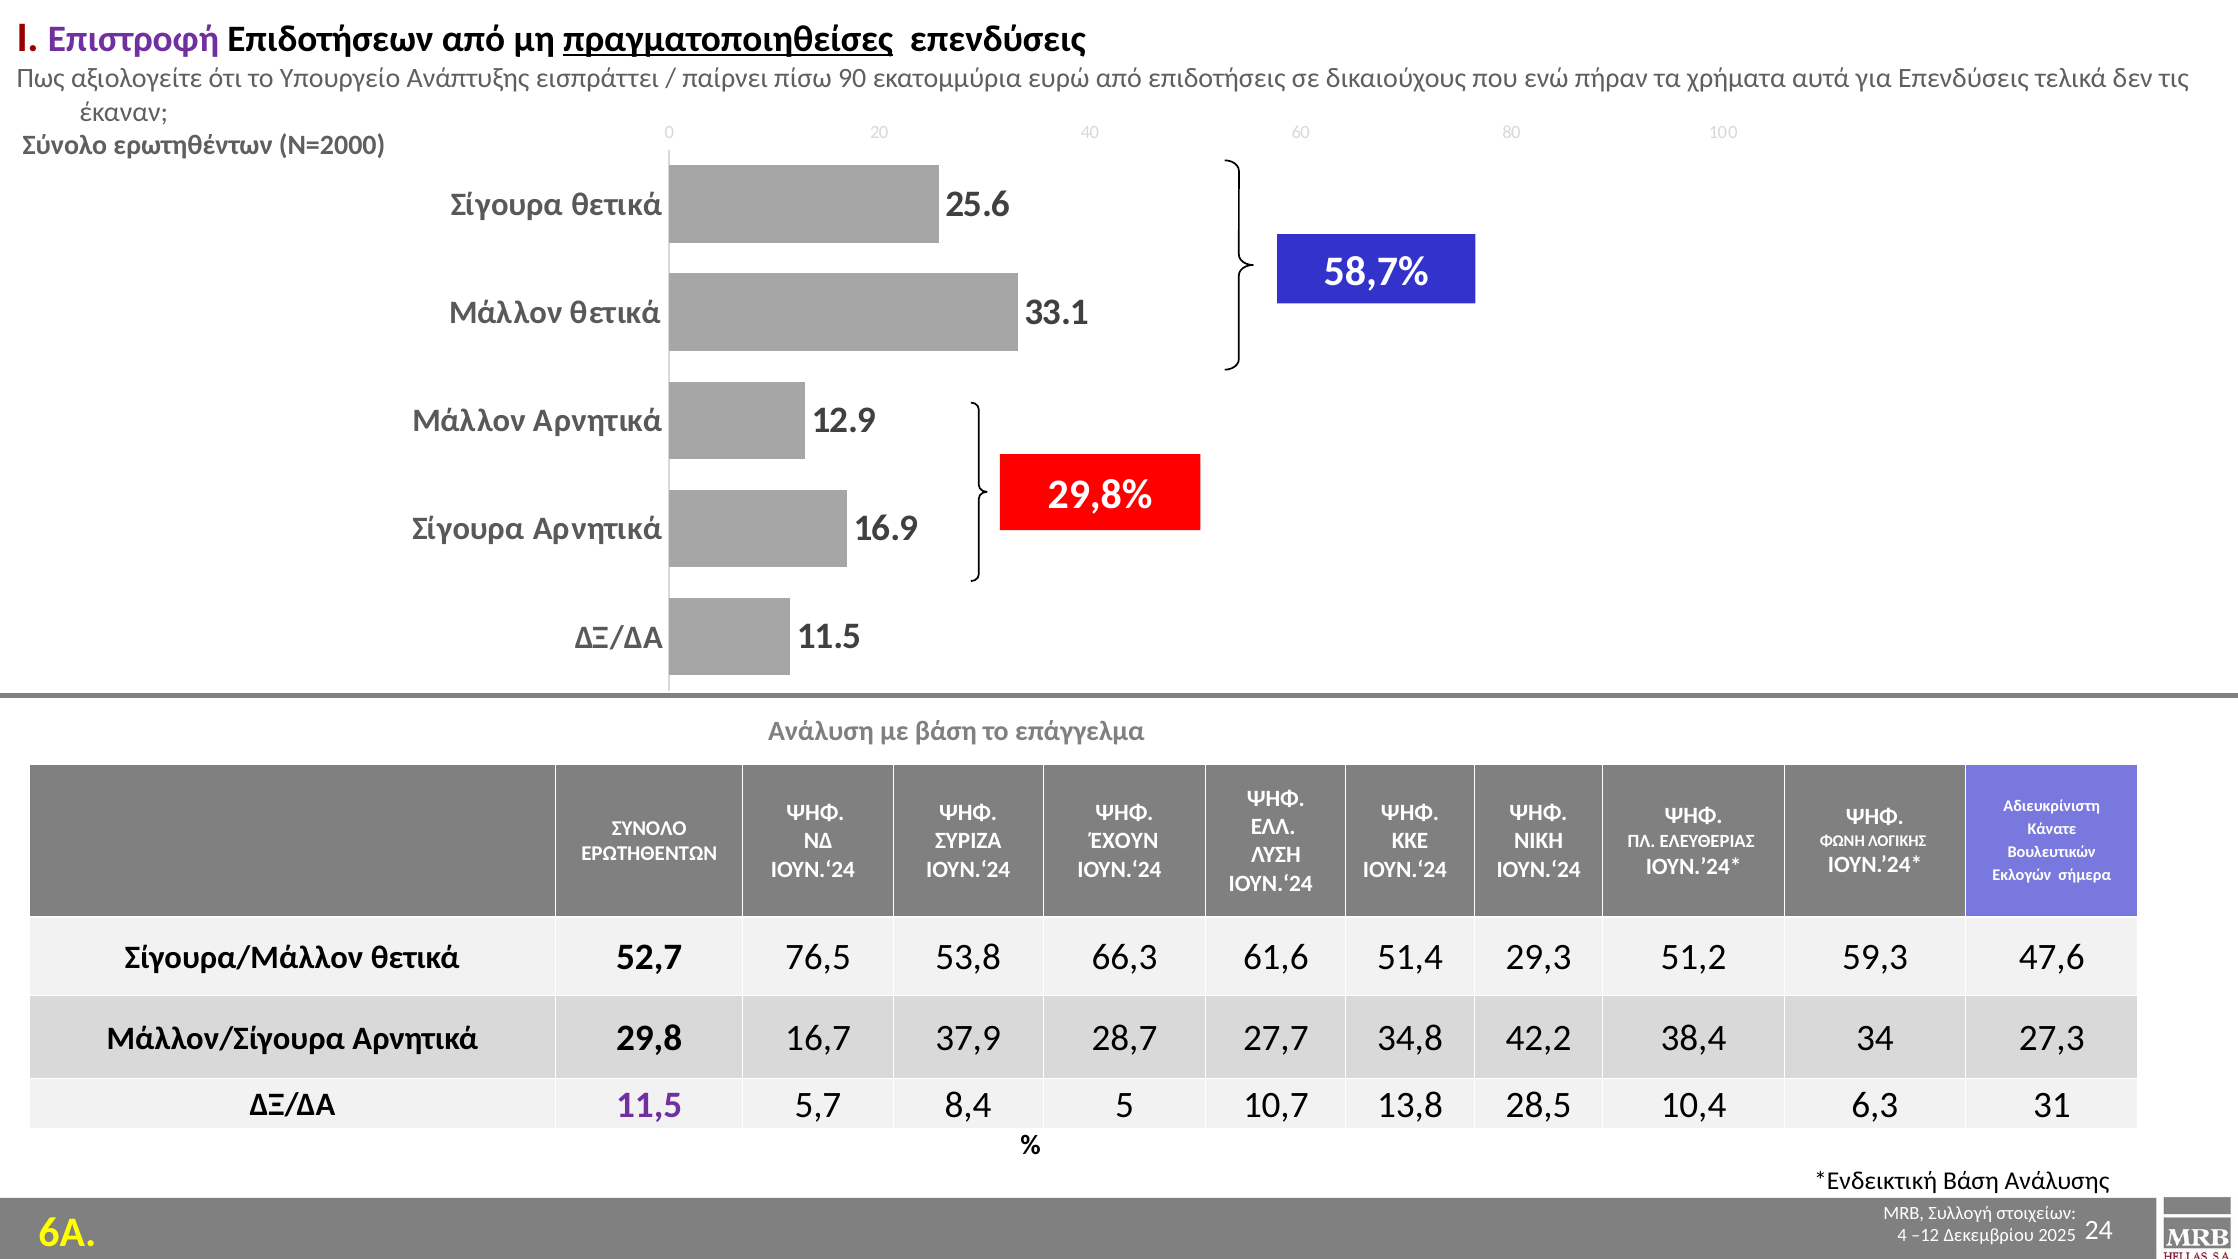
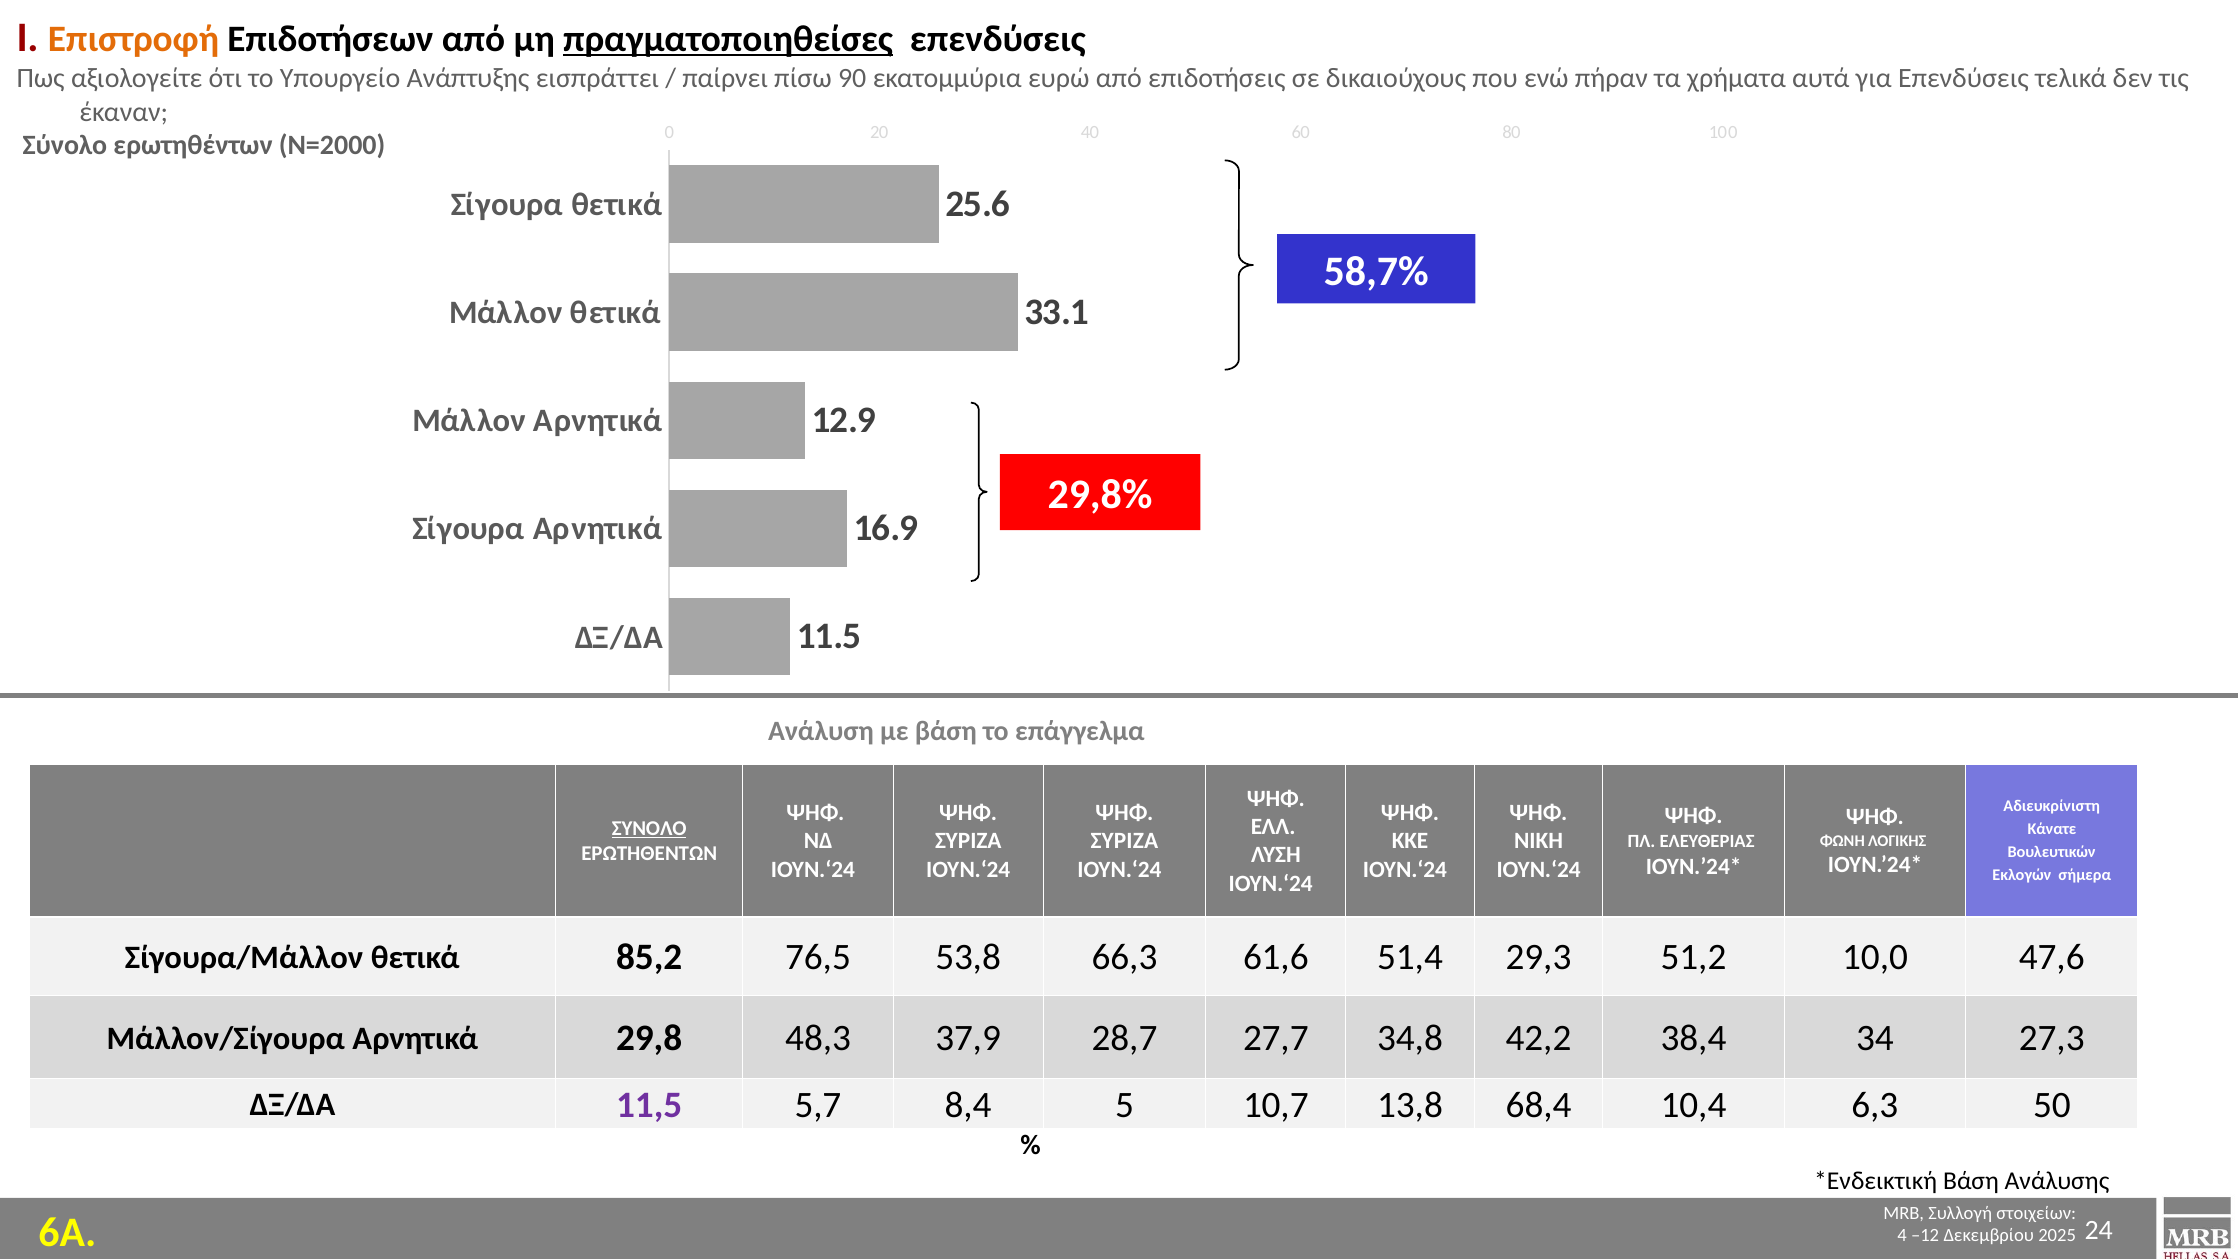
Επιστροφή colour: purple -> orange
ΣΥΝΟΛΟ underline: none -> present
ΈΧΟΥΝ at (1124, 841): ΈΧΟΥΝ -> ΣΥΡΙΖΑ
52,7: 52,7 -> 85,2
59,3: 59,3 -> 10,0
16,7: 16,7 -> 48,3
28,5: 28,5 -> 68,4
31: 31 -> 50
